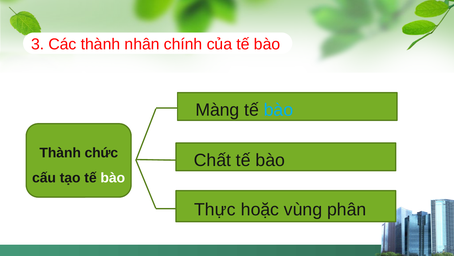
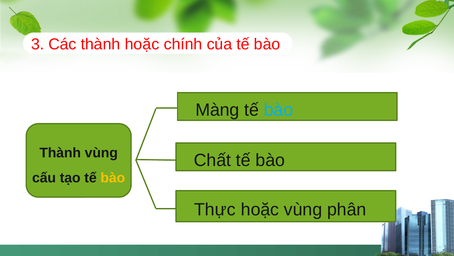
thành nhân: nhân -> hoặc
Thành chức: chức -> vùng
bào at (113, 178) colour: white -> yellow
